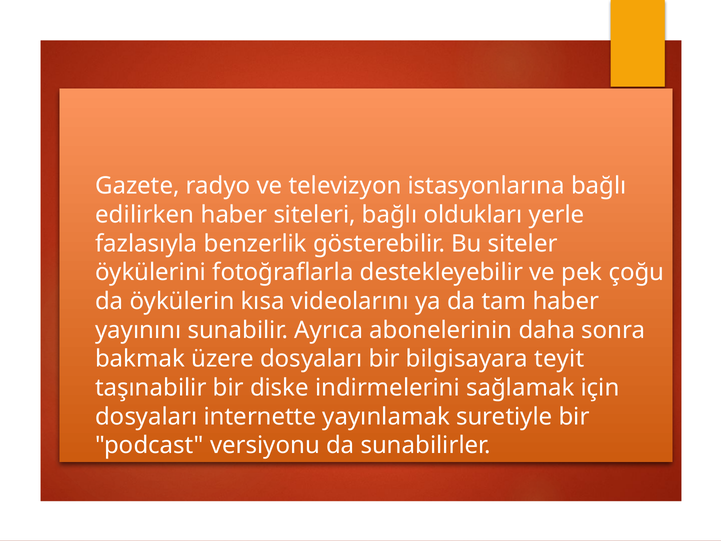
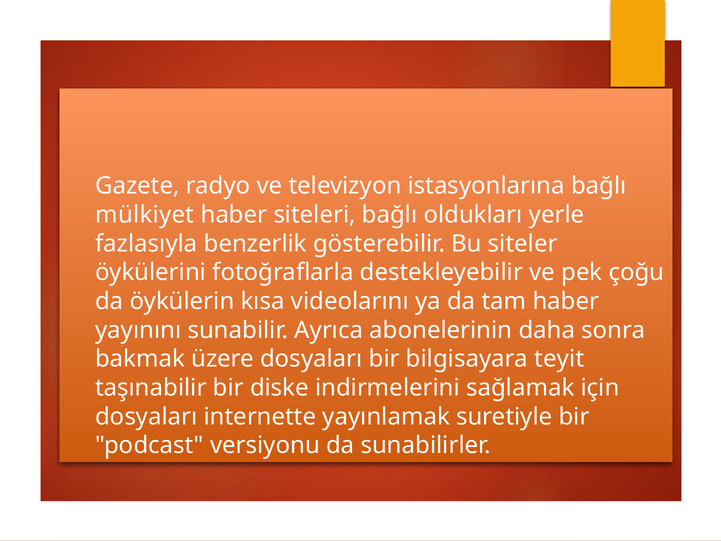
edilirken: edilirken -> mülkiyet
